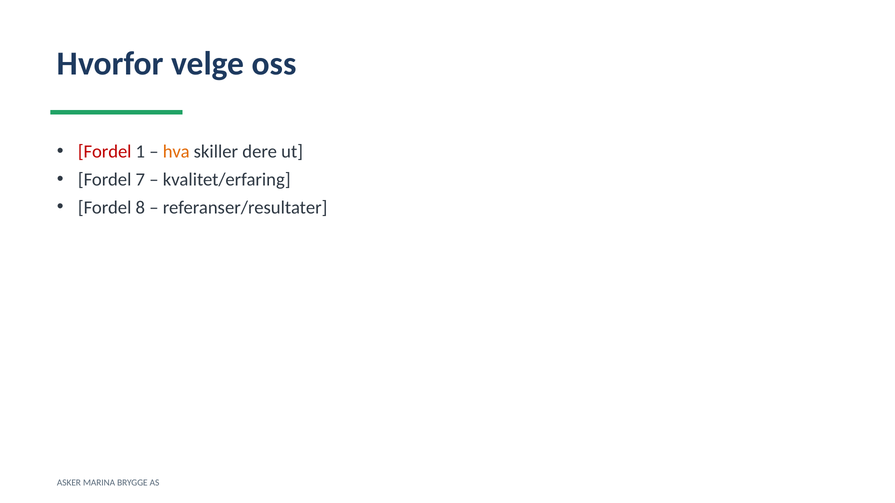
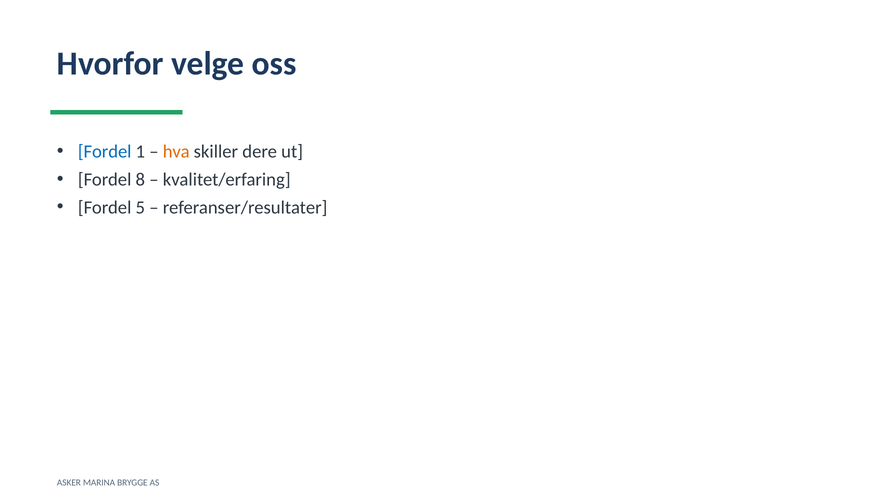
Fordel at (105, 152) colour: red -> blue
7: 7 -> 8
8: 8 -> 5
